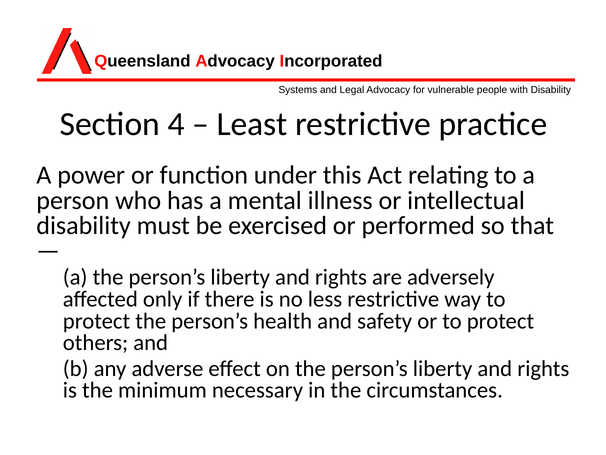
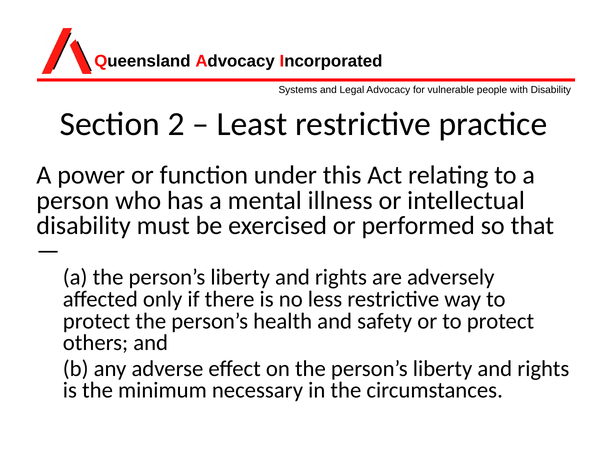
4: 4 -> 2
